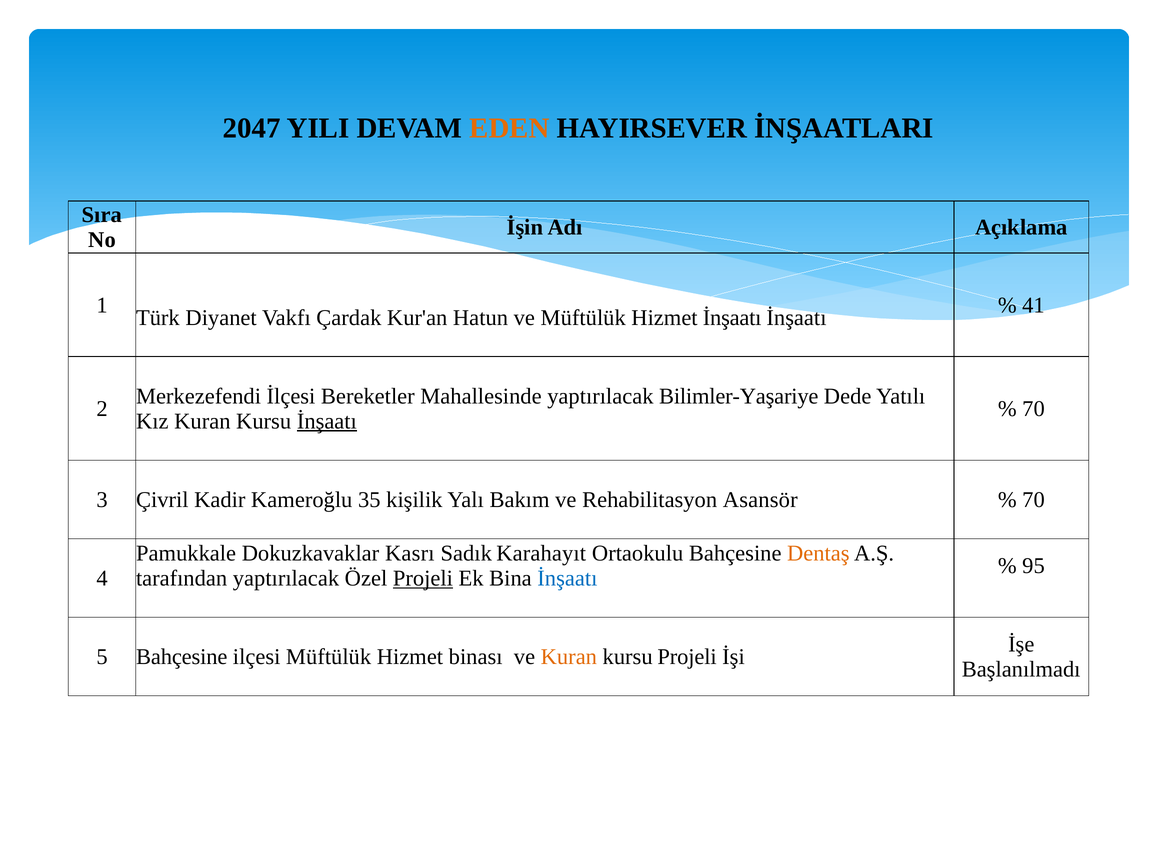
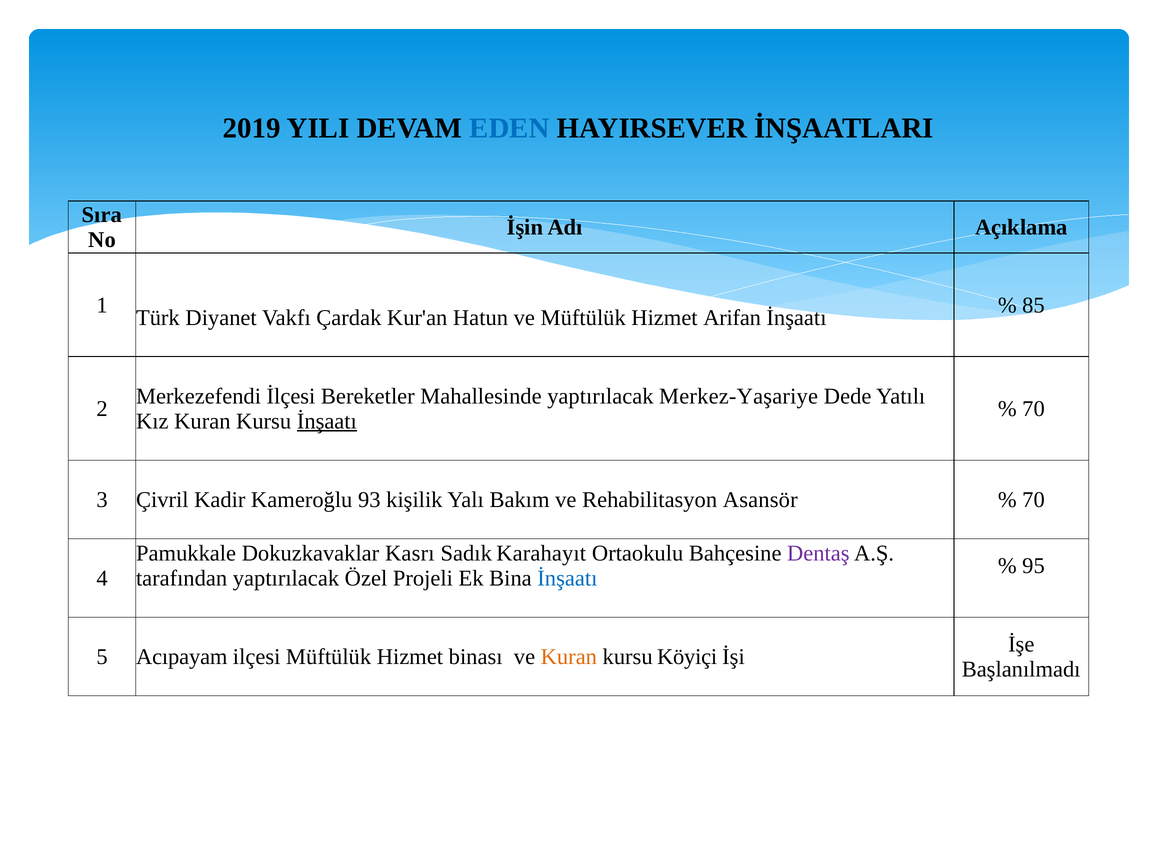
2047: 2047 -> 2019
EDEN colour: orange -> blue
41: 41 -> 85
Hizmet İnşaatı: İnşaatı -> Arifan
Bilimler-Yaşariye: Bilimler-Yaşariye -> Merkez-Yaşariye
35: 35 -> 93
Dentaş colour: orange -> purple
Projeli at (423, 578) underline: present -> none
5 Bahçesine: Bahçesine -> Acıpayam
kursu Projeli: Projeli -> Köyiçi
